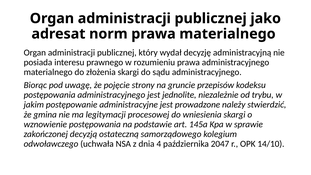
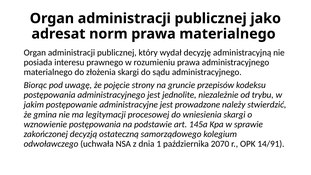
4: 4 -> 1
2047: 2047 -> 2070
14/10: 14/10 -> 14/91
